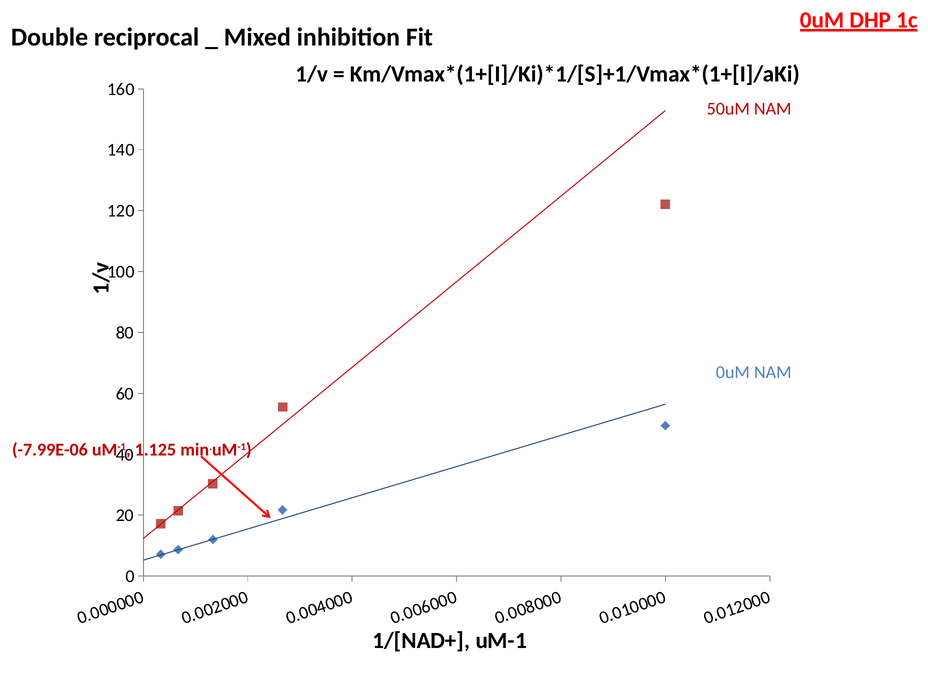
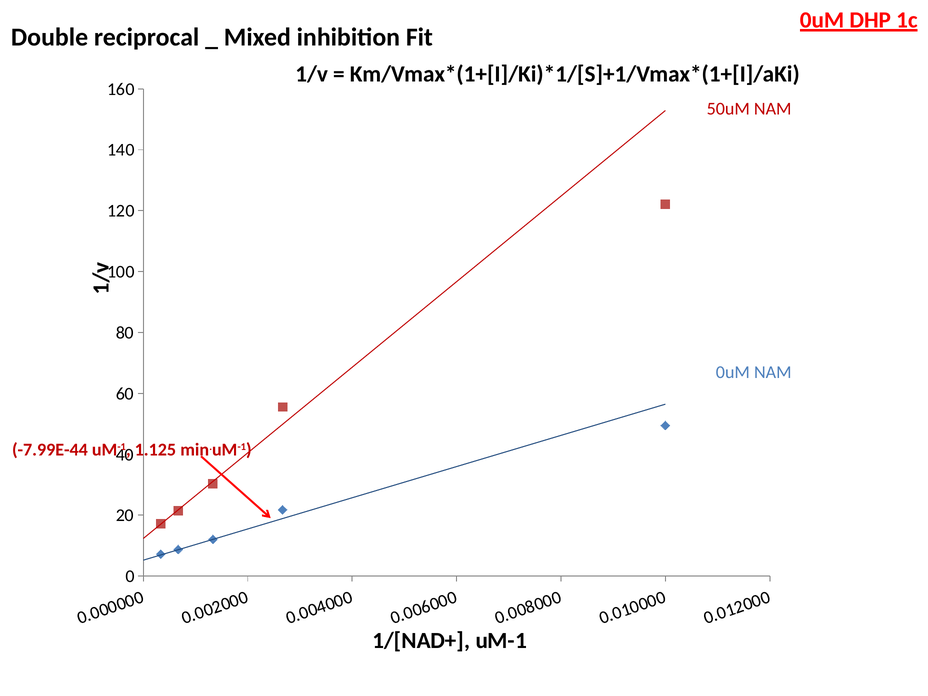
-7.99E-06: -7.99E-06 -> -7.99E-44
